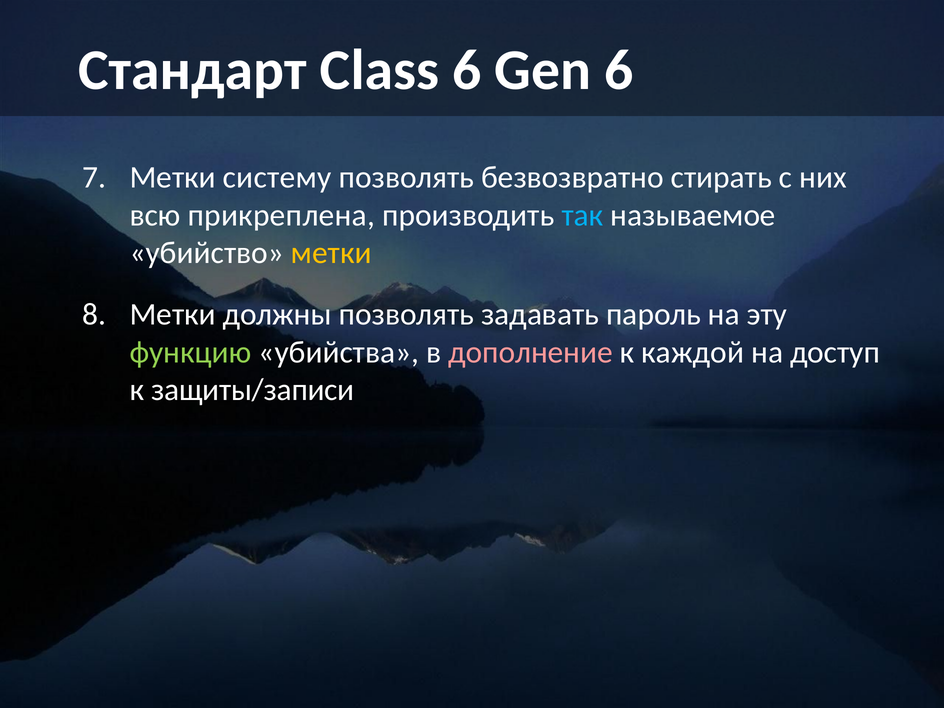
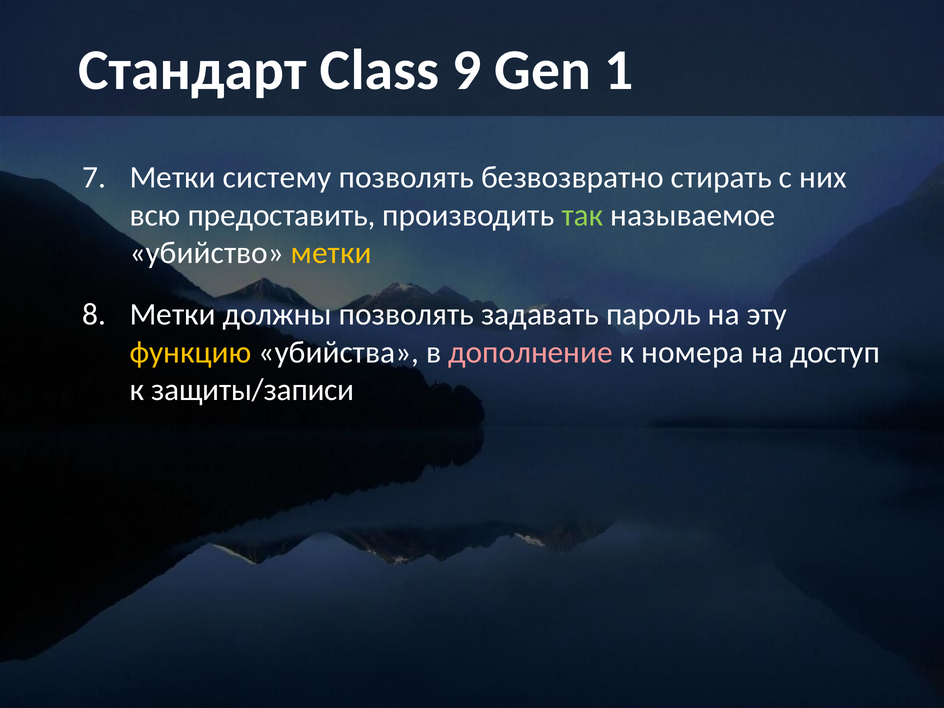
Class 6: 6 -> 9
Gen 6: 6 -> 1
прикреплена: прикреплена -> предоставить
так colour: light blue -> light green
функцию colour: light green -> yellow
каждой: каждой -> номера
